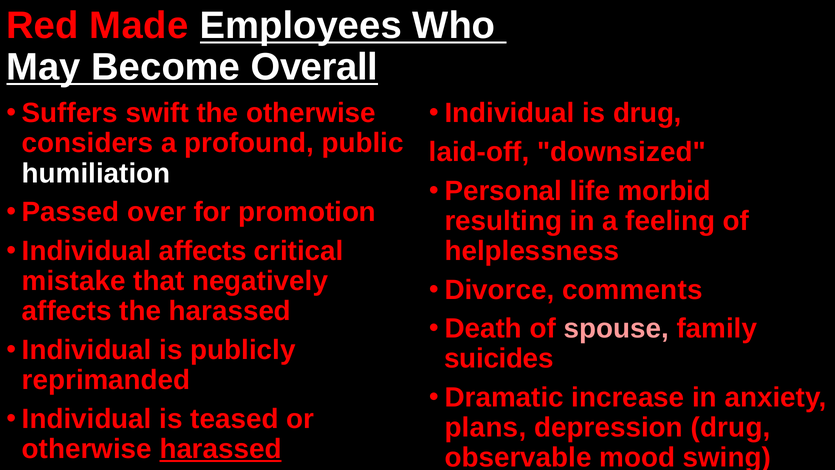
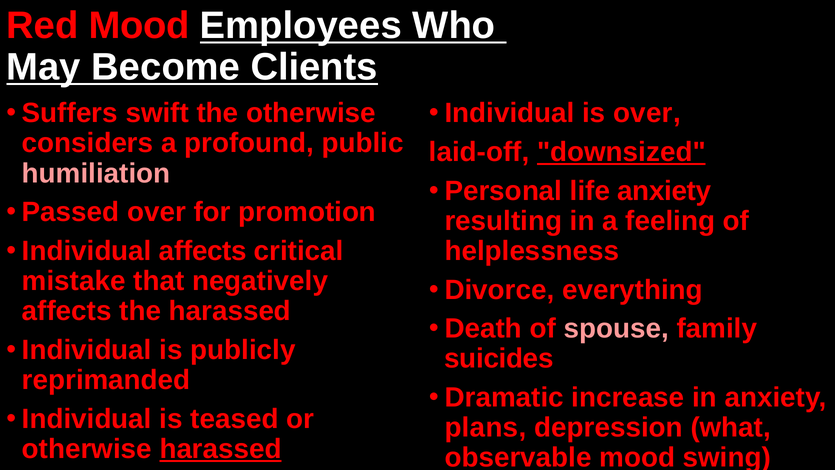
Red Made: Made -> Mood
Overall: Overall -> Clients
is drug: drug -> over
downsized underline: none -> present
humiliation colour: white -> pink
life morbid: morbid -> anxiety
comments: comments -> everything
depression drug: drug -> what
